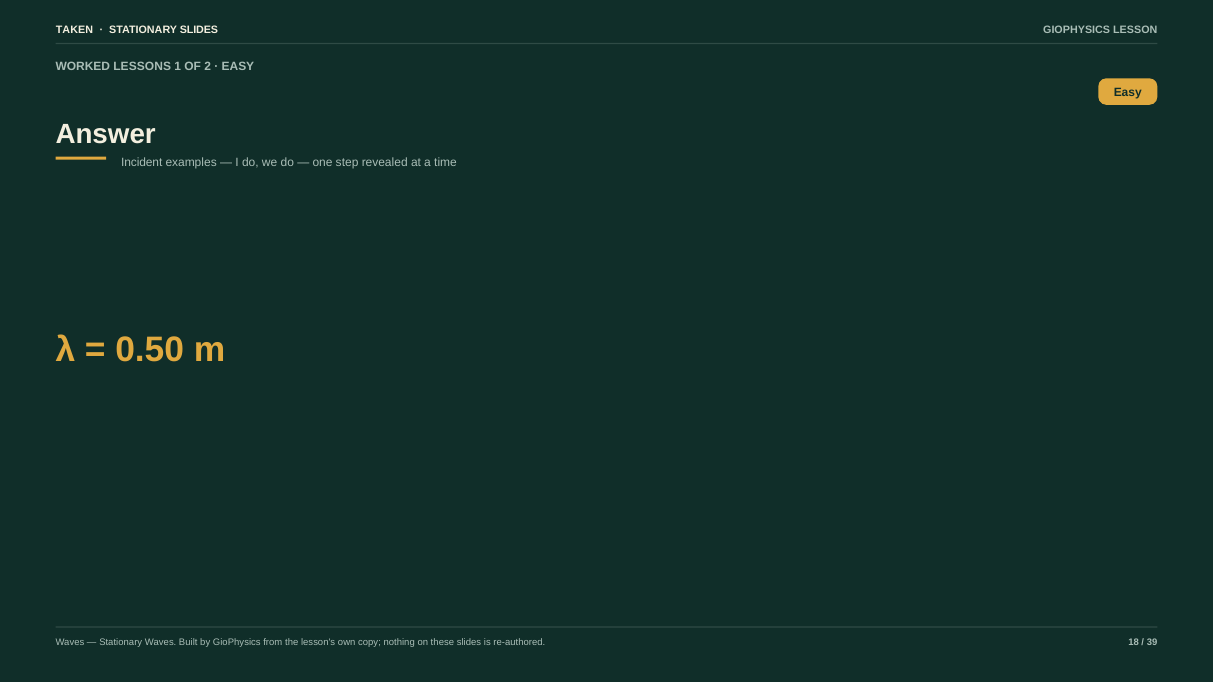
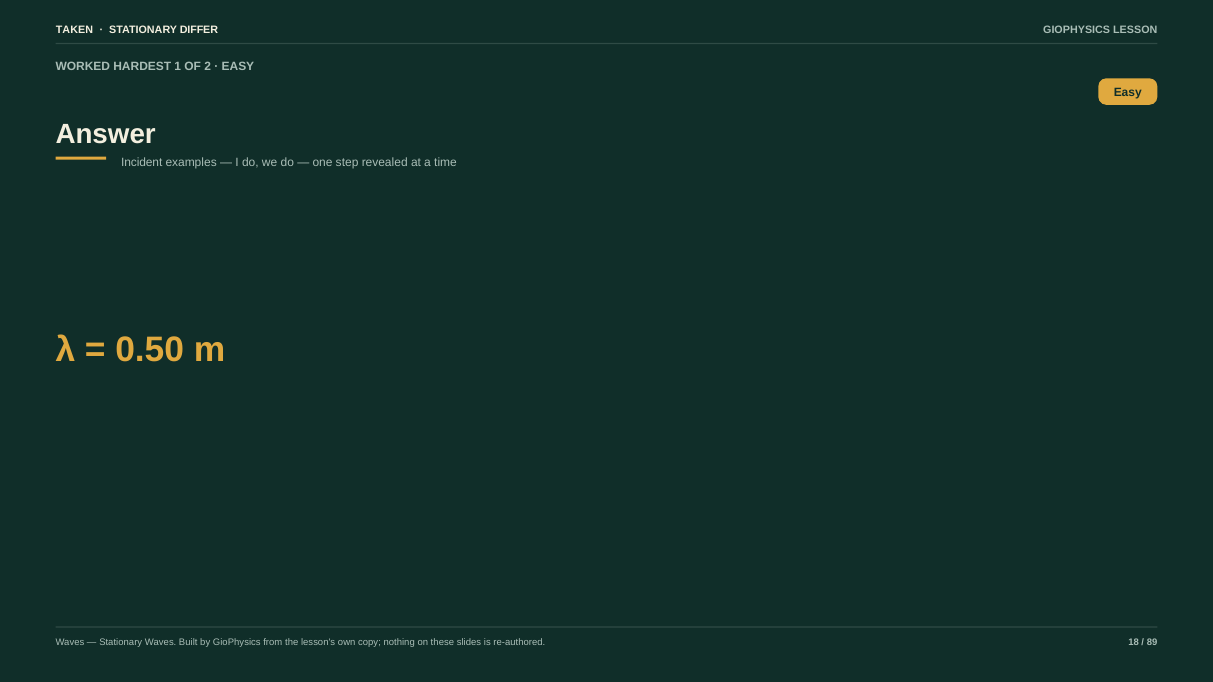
STATIONARY SLIDES: SLIDES -> DIFFER
LESSONS: LESSONS -> HARDEST
39: 39 -> 89
